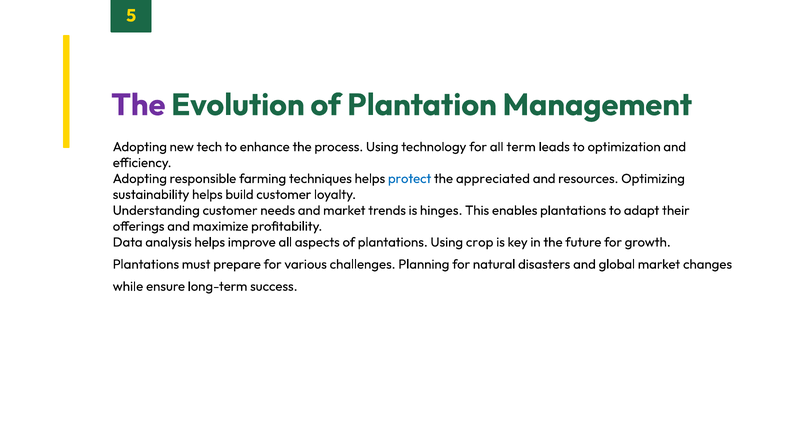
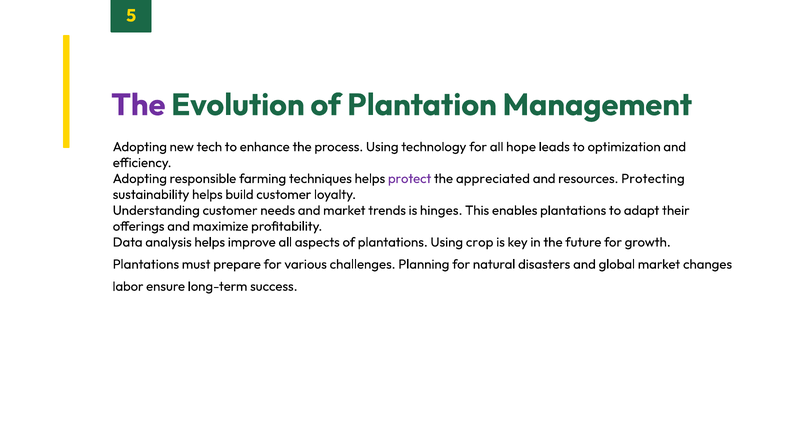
term: term -> hope
protect colour: blue -> purple
Optimizing: Optimizing -> Protecting
while: while -> labor
